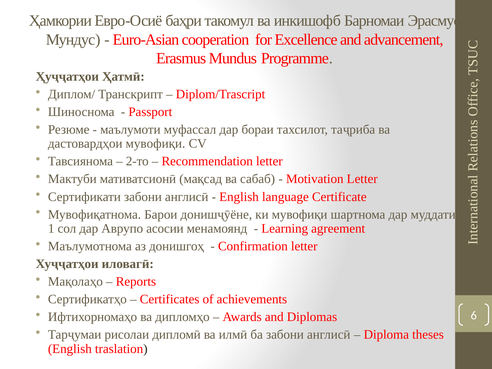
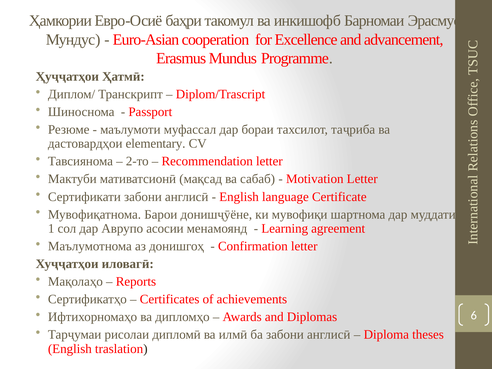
дастовардҳои мувофиқи: мувофиқи -> elementary
